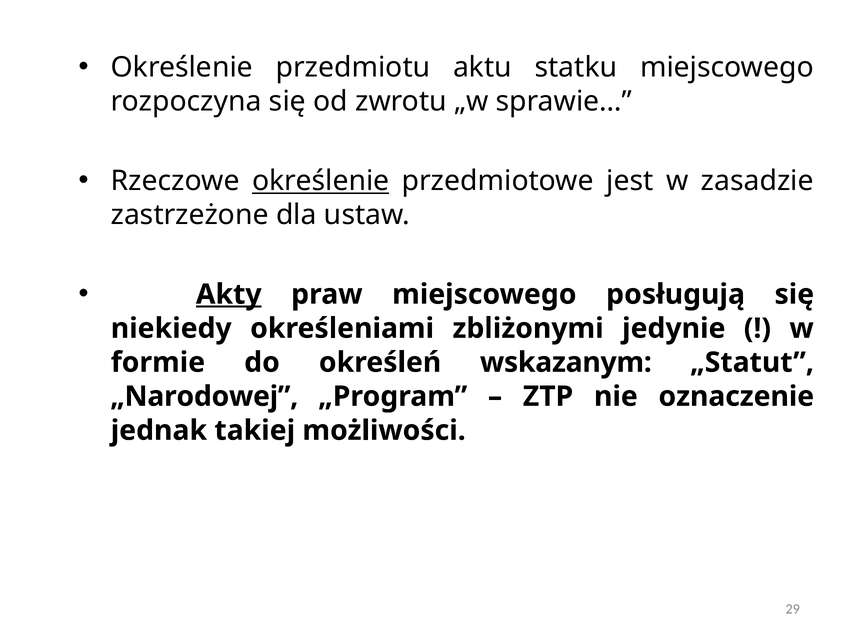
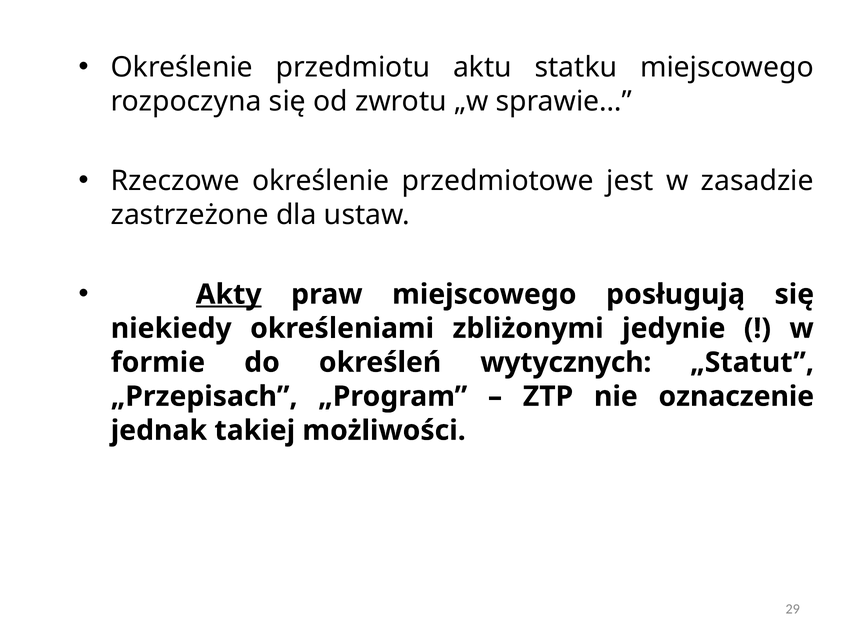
określenie at (321, 181) underline: present -> none
wskazanym: wskazanym -> wytycznych
„Narodowej: „Narodowej -> „Przepisach
